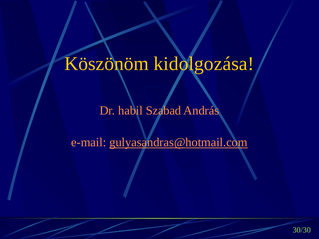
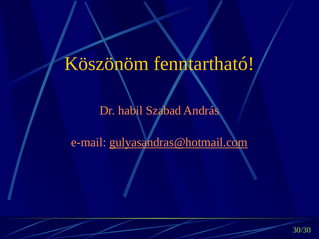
kidolgozása: kidolgozása -> fenntartható
